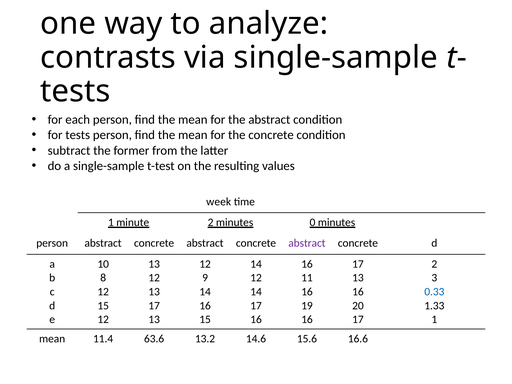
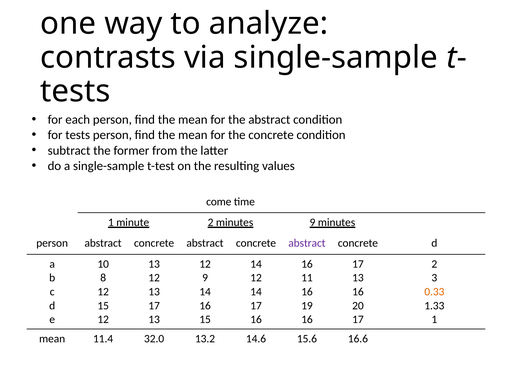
week: week -> come
minutes 0: 0 -> 9
0.33 colour: blue -> orange
63.6: 63.6 -> 32.0
